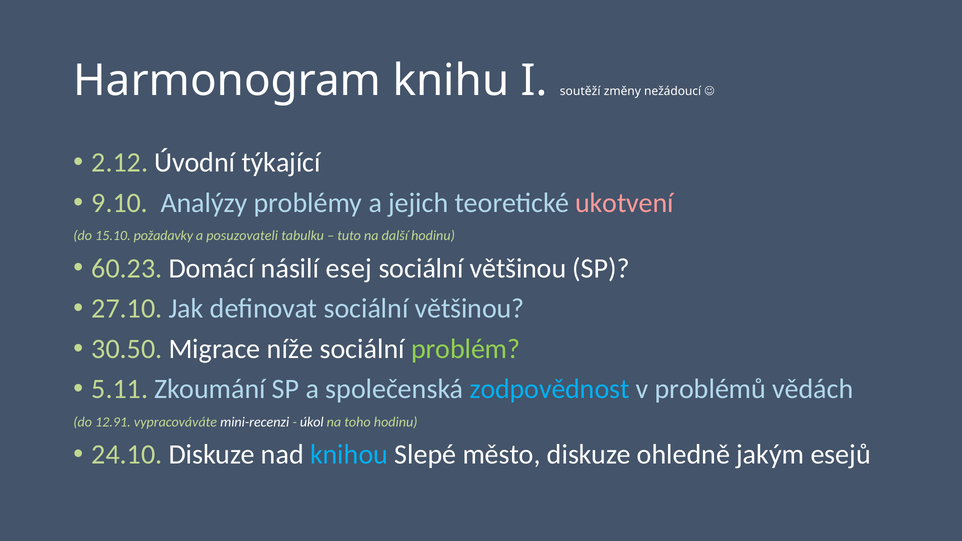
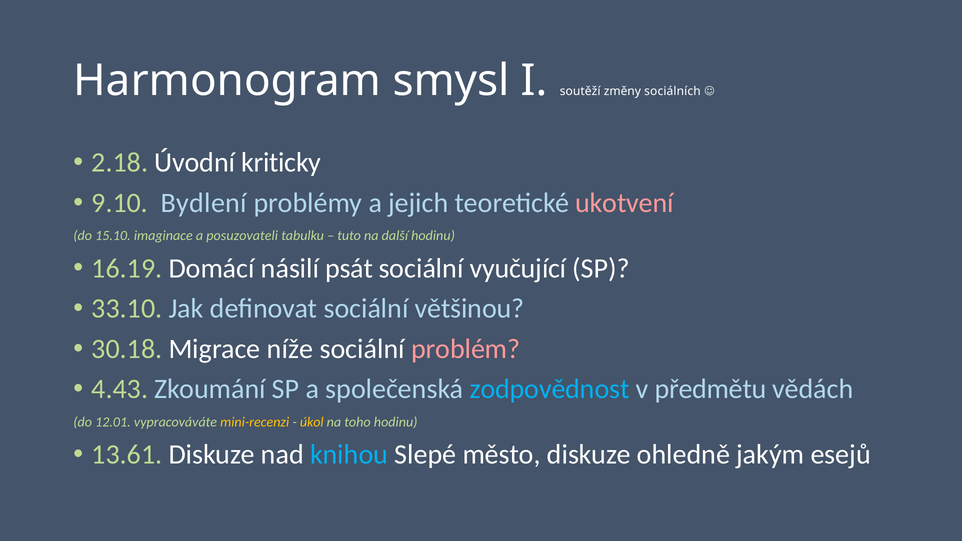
knihu: knihu -> smysl
nežádoucí: nežádoucí -> sociálních
2.12: 2.12 -> 2.18
týkající: týkající -> kriticky
Analýzy: Analýzy -> Bydlení
požadavky: požadavky -> imaginace
60.23: 60.23 -> 16.19
esej: esej -> psát
většinou at (518, 268): většinou -> vyučující
27.10: 27.10 -> 33.10
30.50: 30.50 -> 30.18
problém colour: light green -> pink
5.11: 5.11 -> 4.43
problémů: problémů -> předmětu
12.91: 12.91 -> 12.01
mini-recenzi colour: white -> yellow
úkol colour: white -> yellow
24.10: 24.10 -> 13.61
